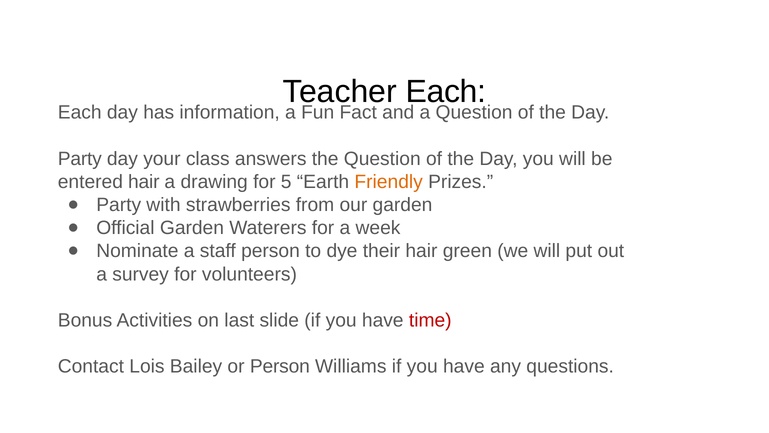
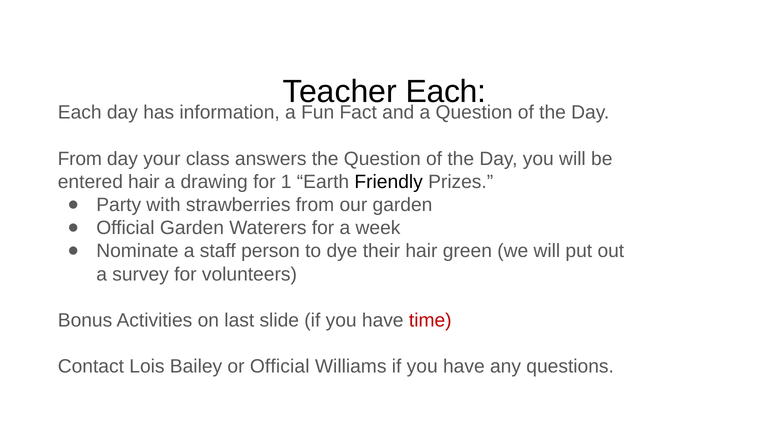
Party at (80, 159): Party -> From
5: 5 -> 1
Friendly colour: orange -> black
or Person: Person -> Official
